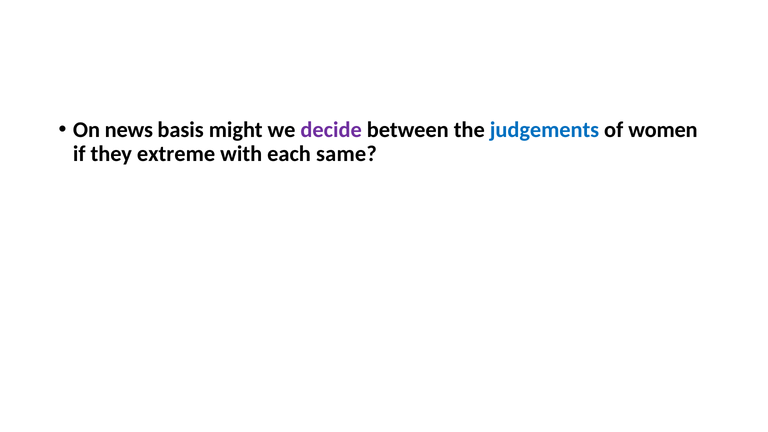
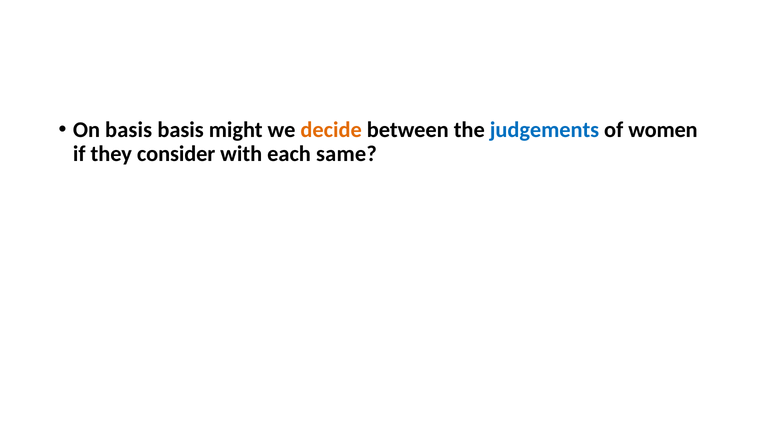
On news: news -> basis
decide colour: purple -> orange
extreme: extreme -> consider
